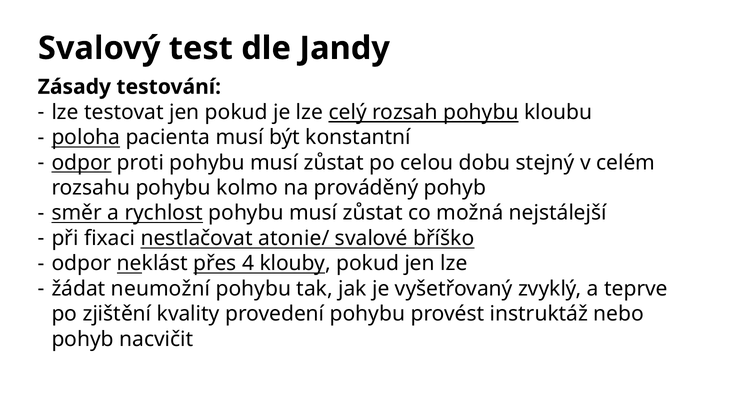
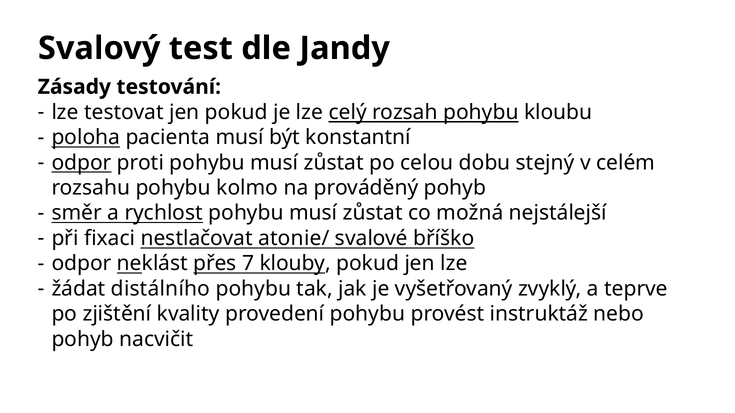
4: 4 -> 7
neumožní: neumožní -> distálního
